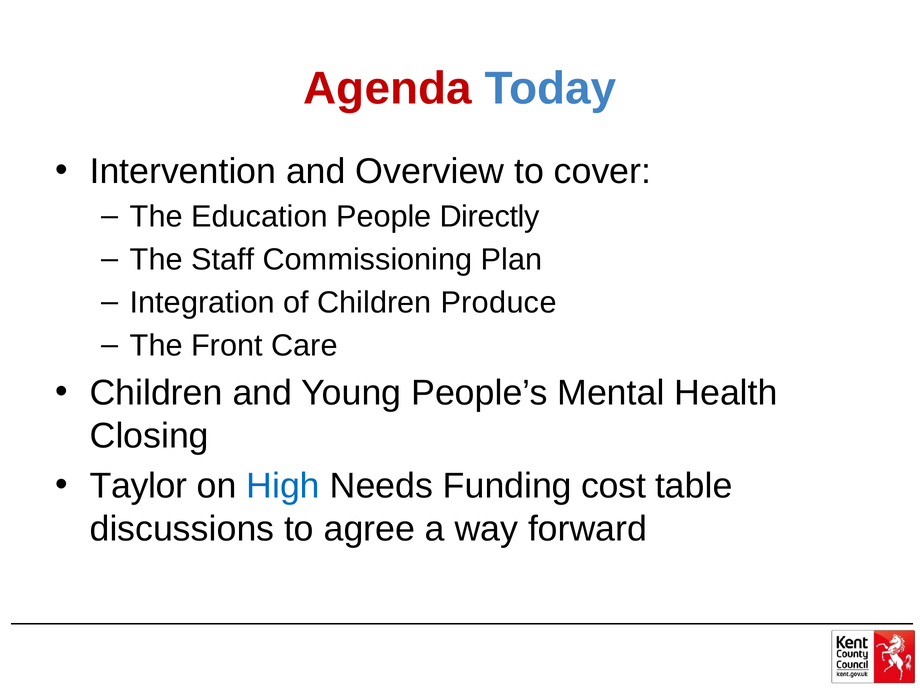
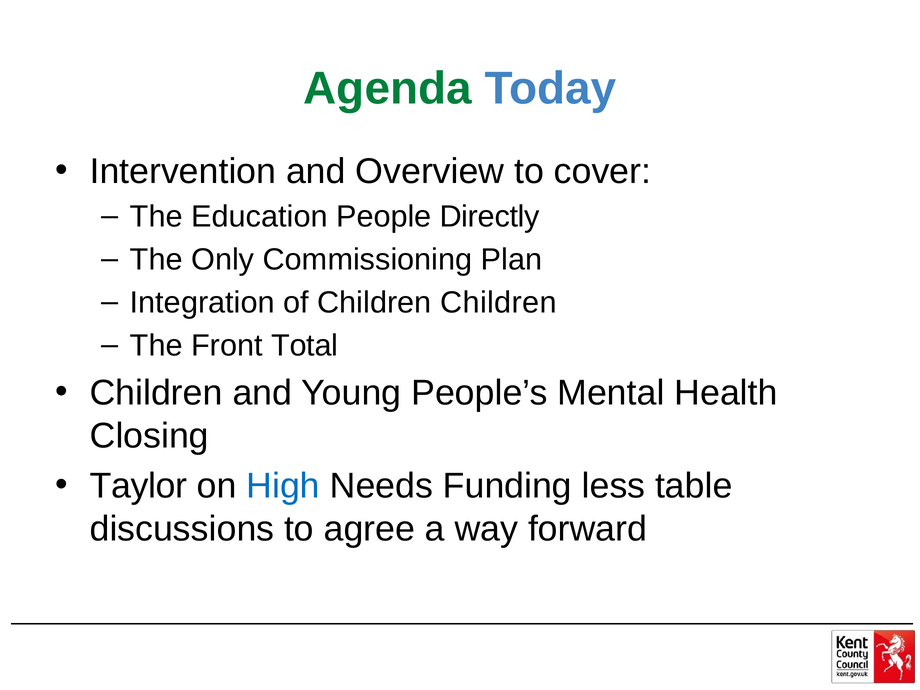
Agenda colour: red -> green
Staff: Staff -> Only
Children Produce: Produce -> Children
Care: Care -> Total
cost: cost -> less
